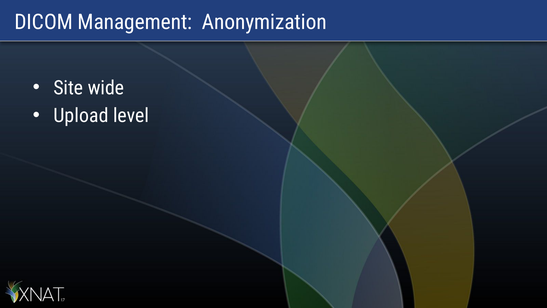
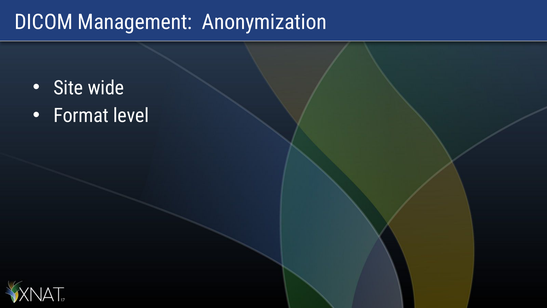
Upload: Upload -> Format
